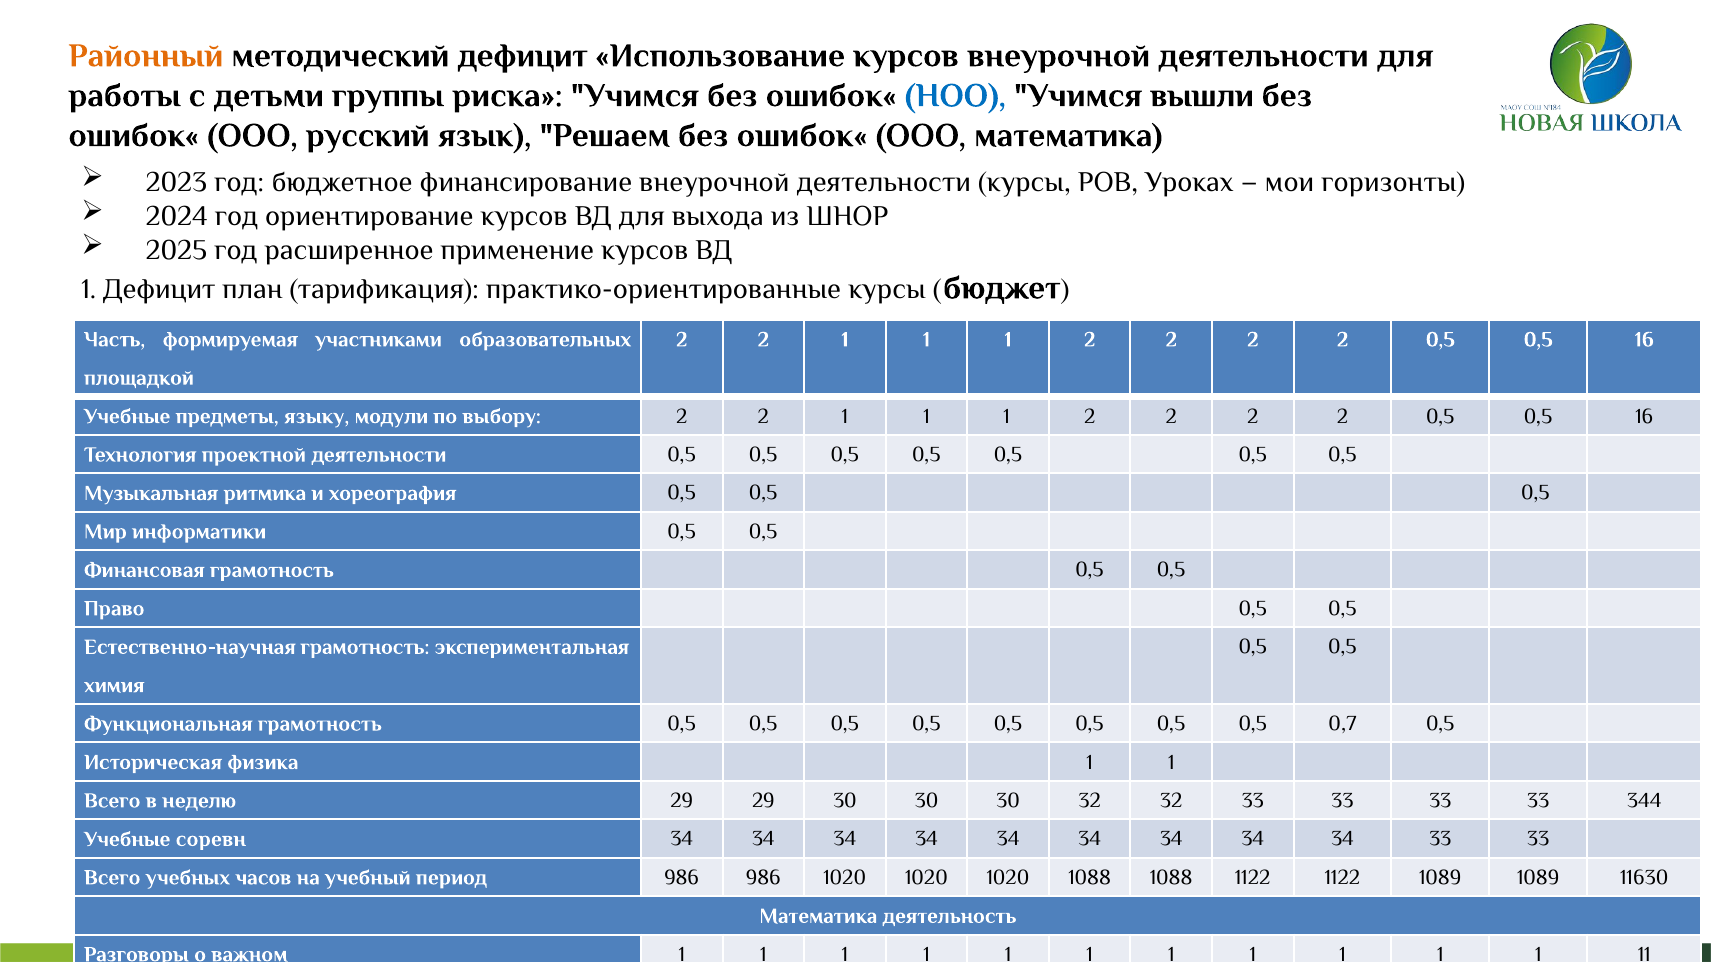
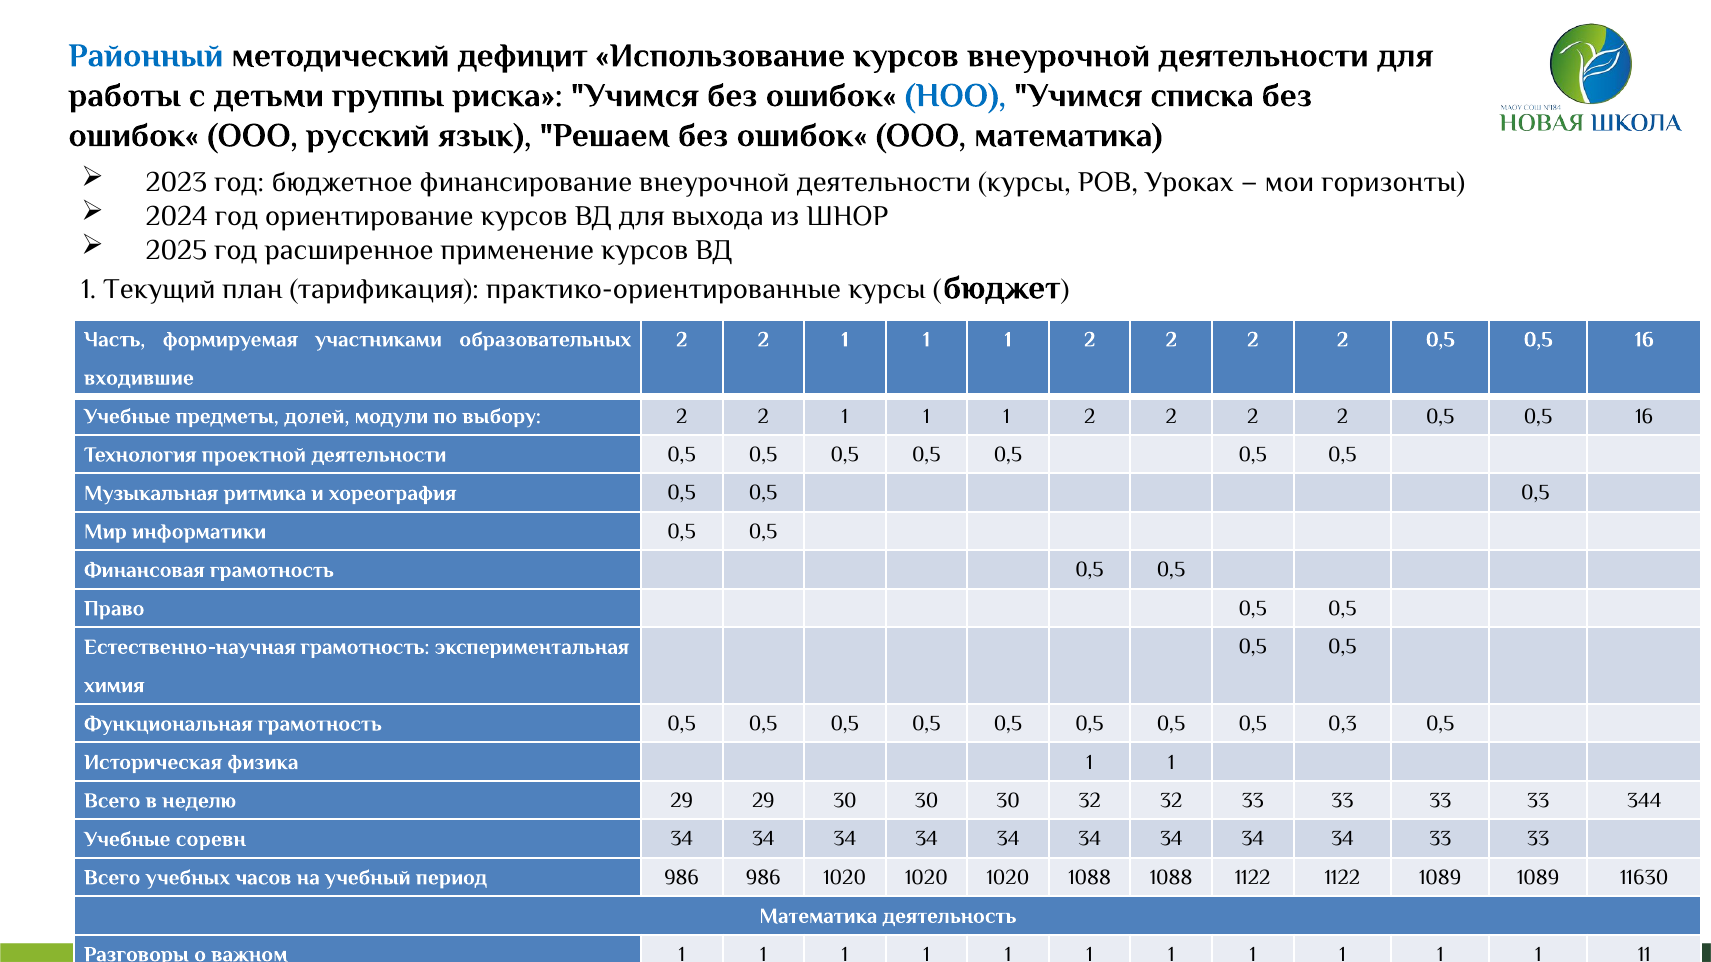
Районный colour: orange -> blue
вышли: вышли -> списка
1 Дефицит: Дефицит -> Текущий
площадкой: площадкой -> входившие
языку: языку -> долей
0,7: 0,7 -> 0,3
